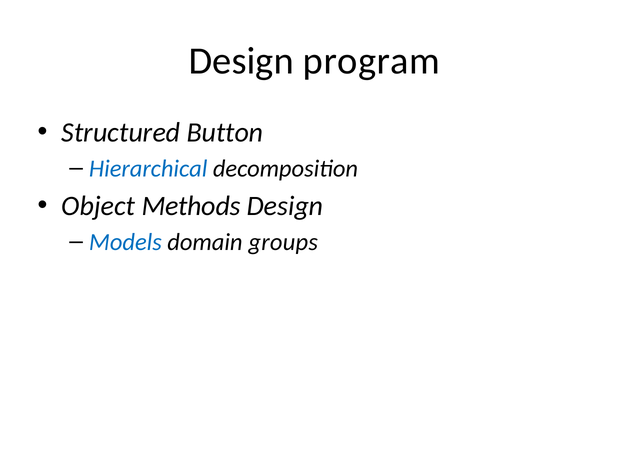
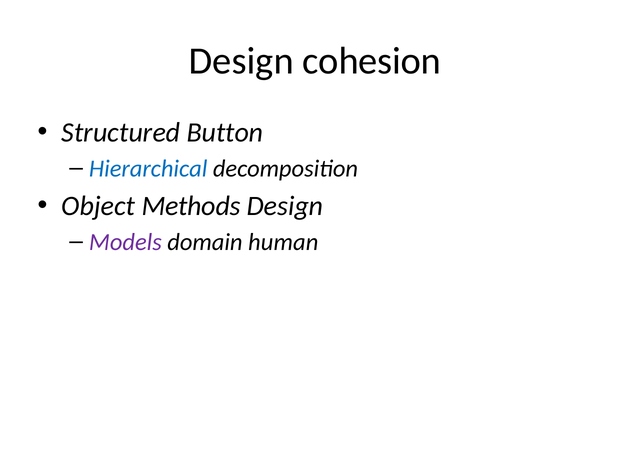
program: program -> cohesion
Models colour: blue -> purple
groups: groups -> human
